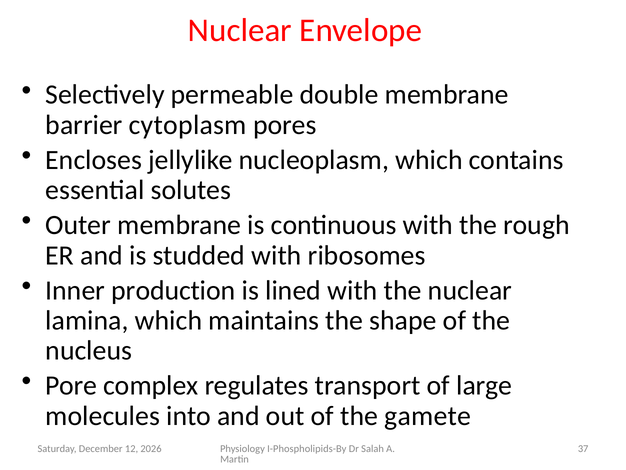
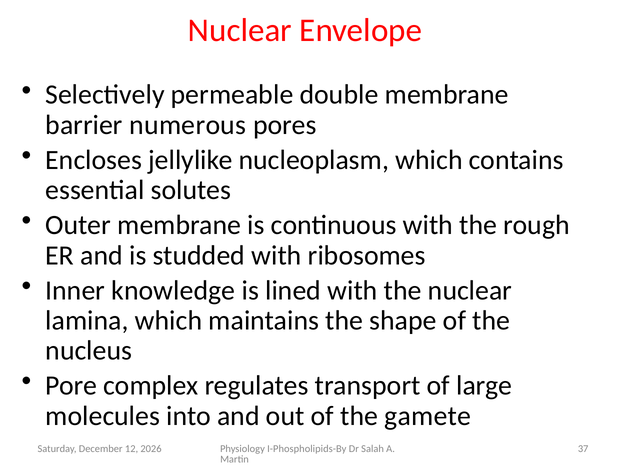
cytoplasm: cytoplasm -> numerous
production: production -> knowledge
